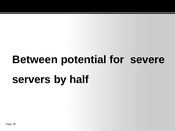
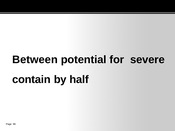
servers: servers -> contain
